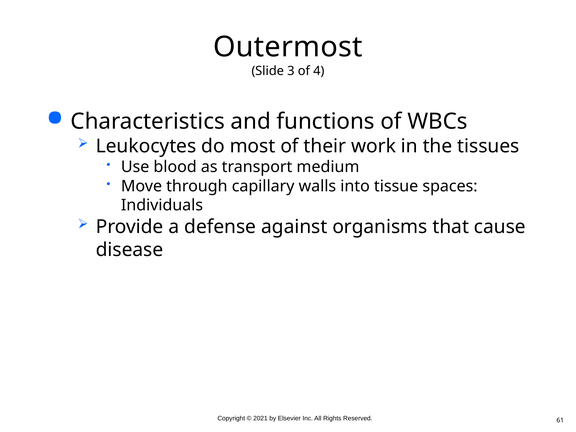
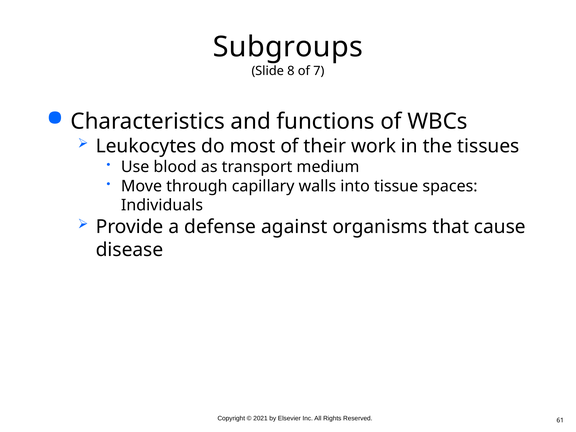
Outermost: Outermost -> Subgroups
3: 3 -> 8
4: 4 -> 7
